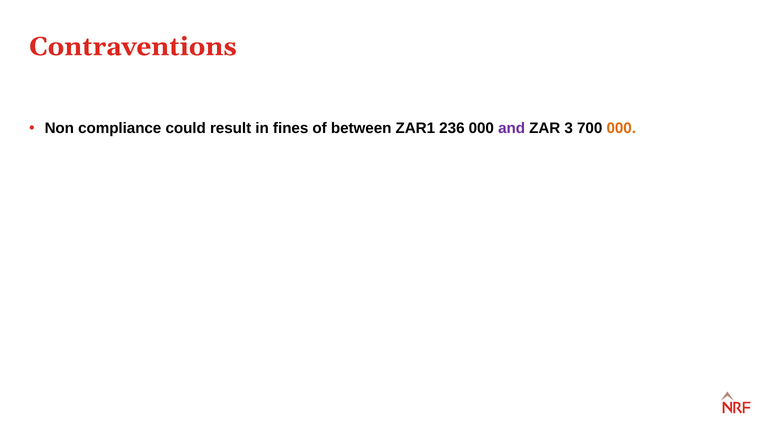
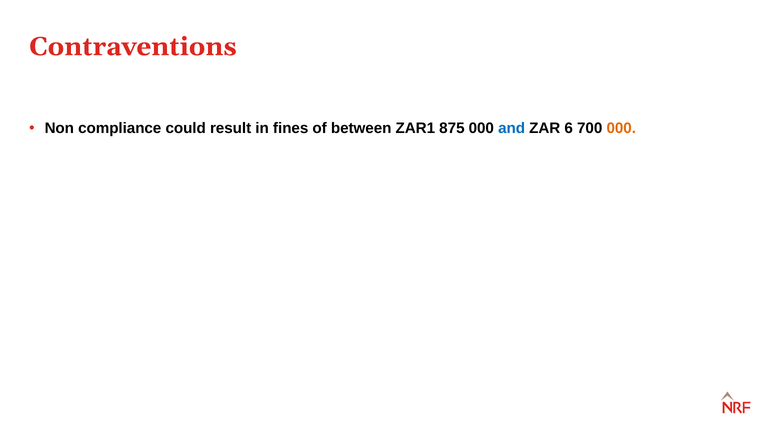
236: 236 -> 875
and colour: purple -> blue
3: 3 -> 6
